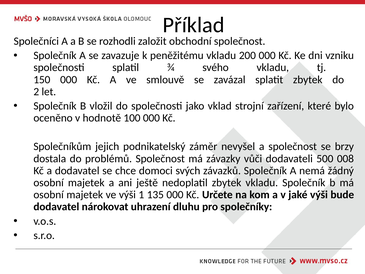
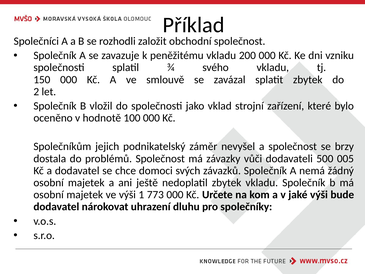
008: 008 -> 005
135: 135 -> 773
